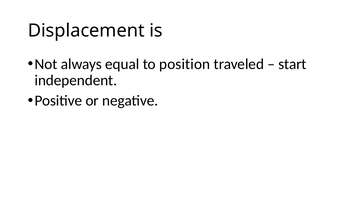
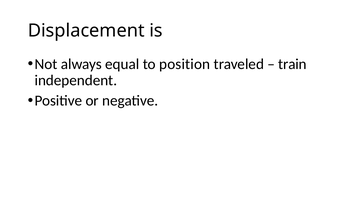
start: start -> train
